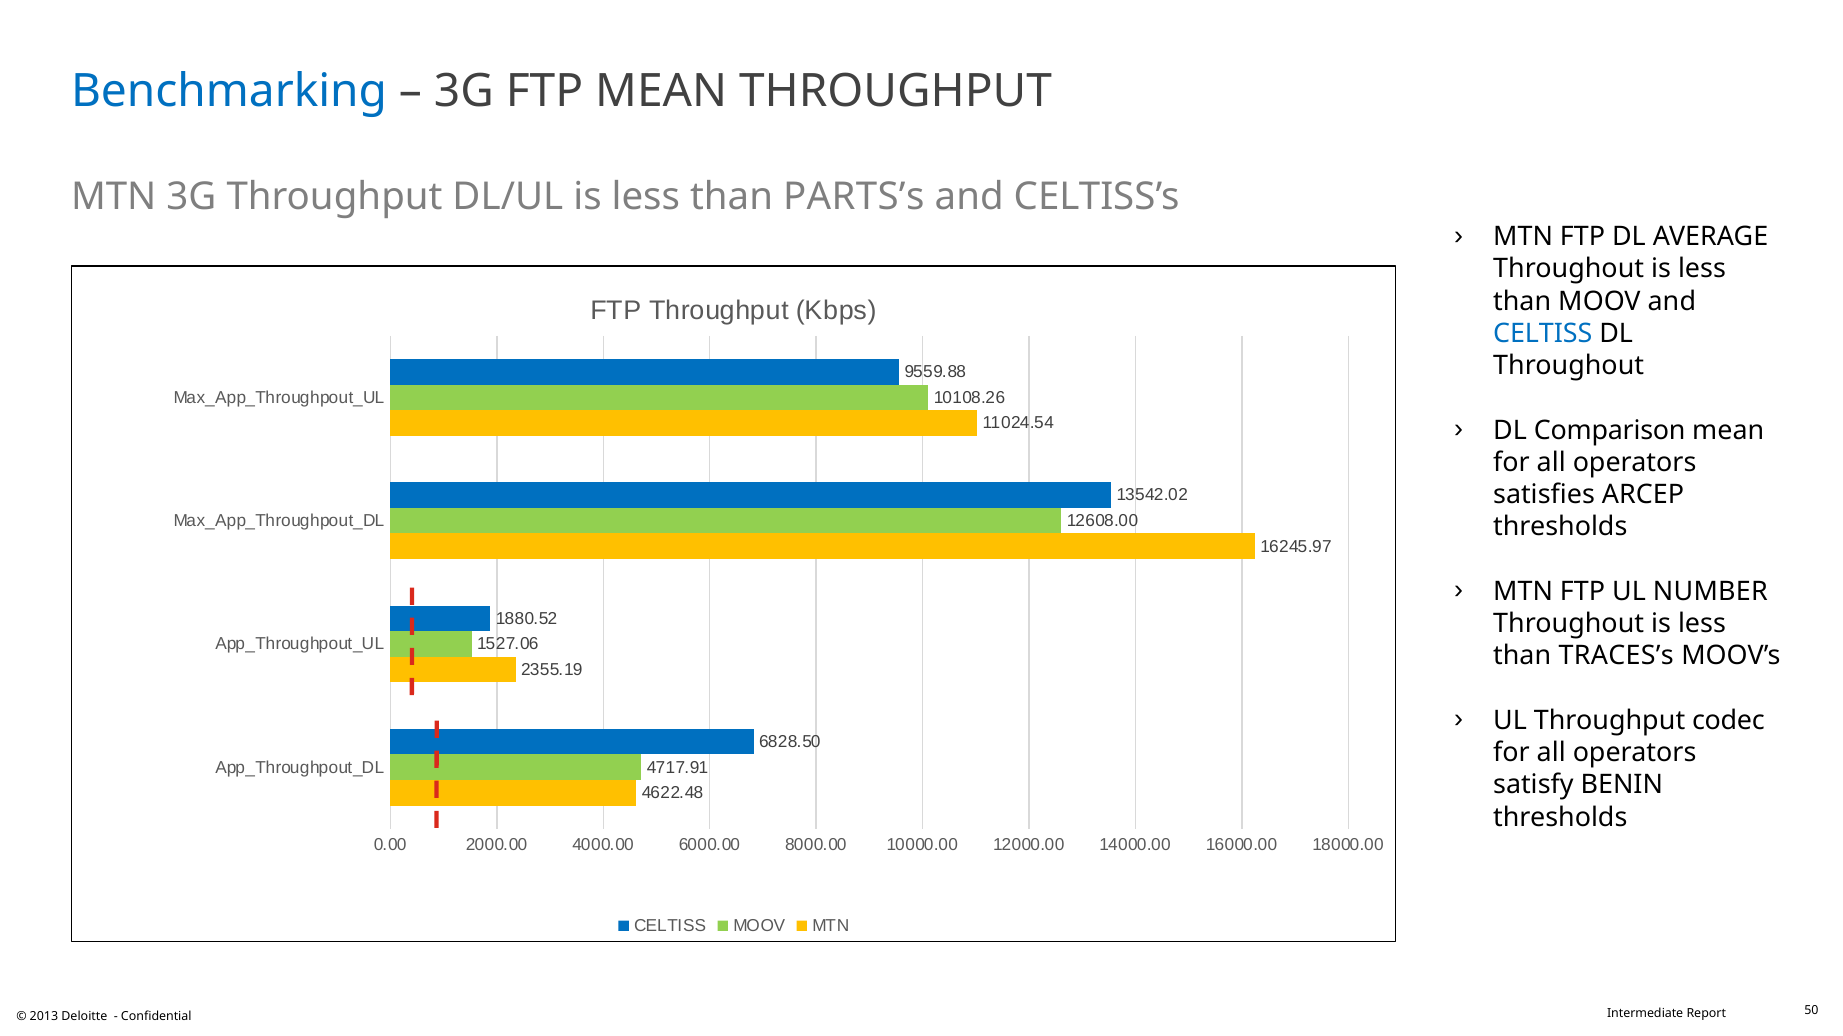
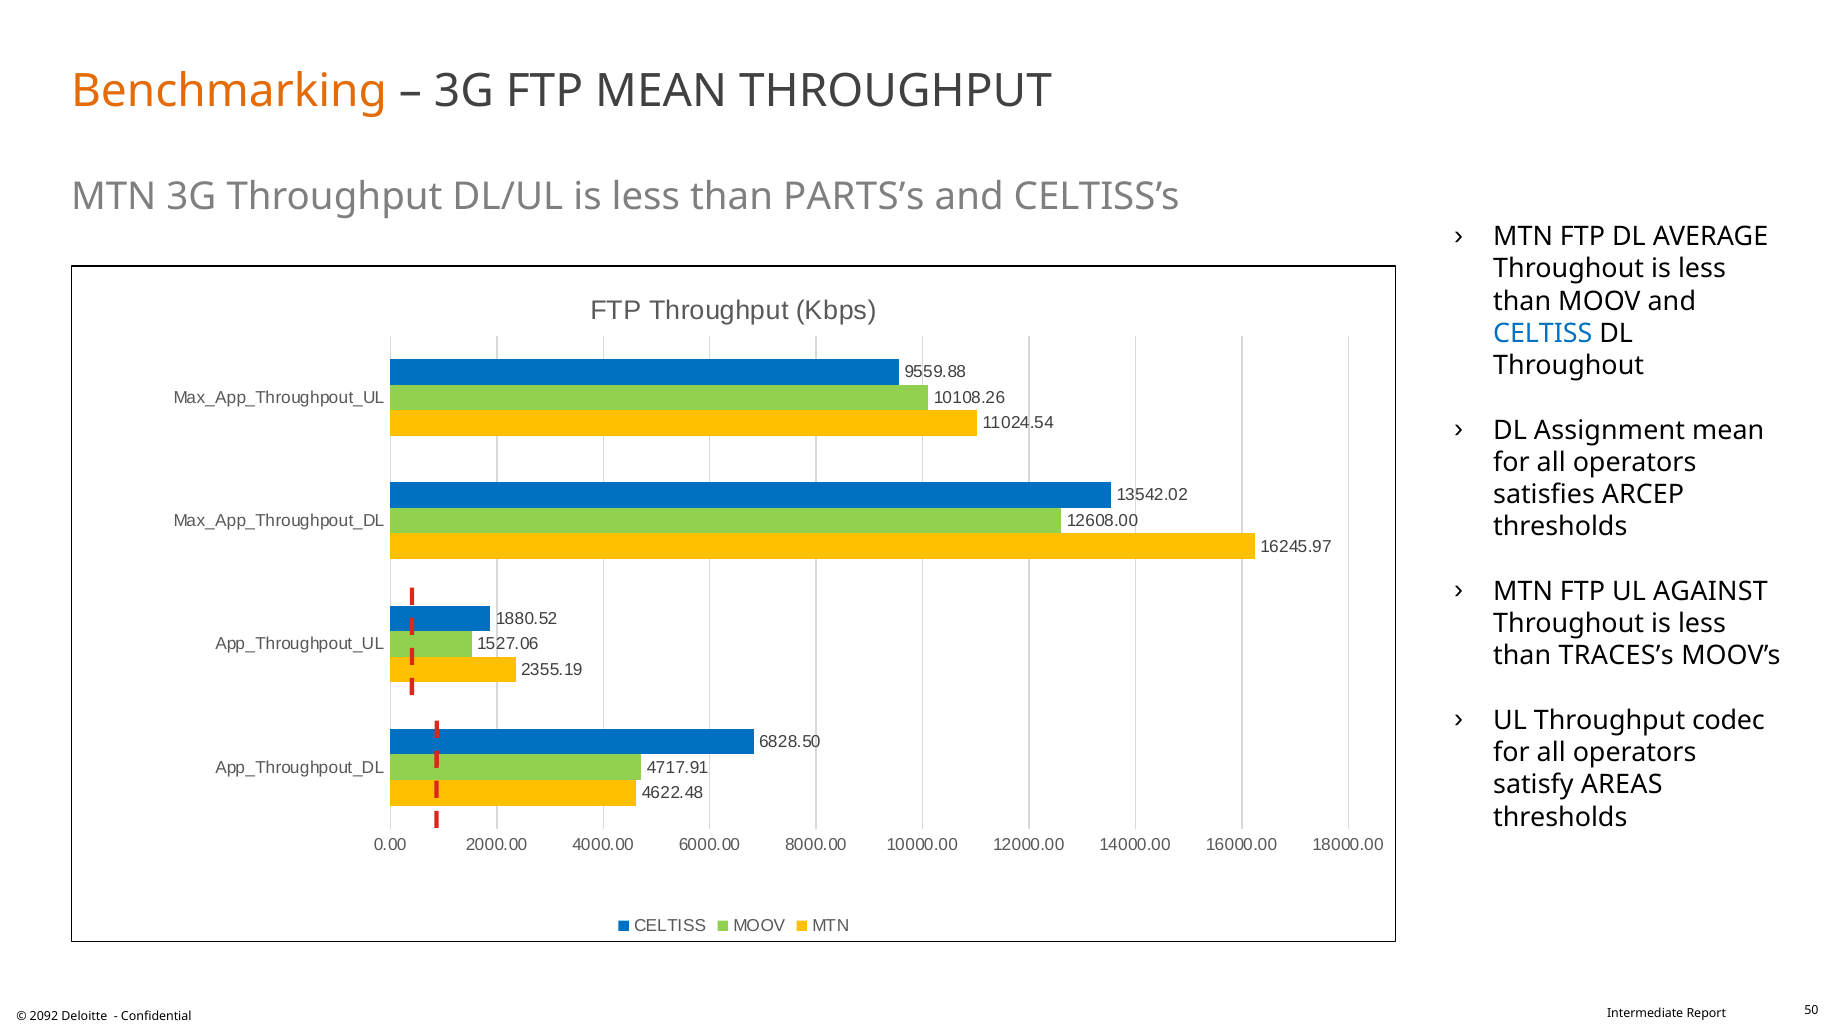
Benchmarking colour: blue -> orange
Comparison: Comparison -> Assignment
NUMBER: NUMBER -> AGAINST
BENIN: BENIN -> AREAS
2013: 2013 -> 2092
